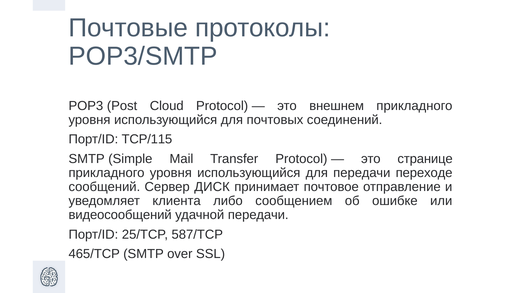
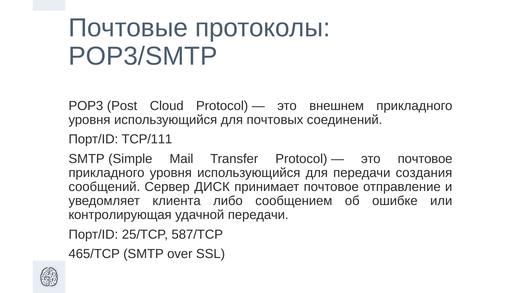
TCP/115: TCP/115 -> TCP/111
это странице: странице -> почтовое
переходе: переходе -> создания
видеосообщений: видеосообщений -> контролирующая
